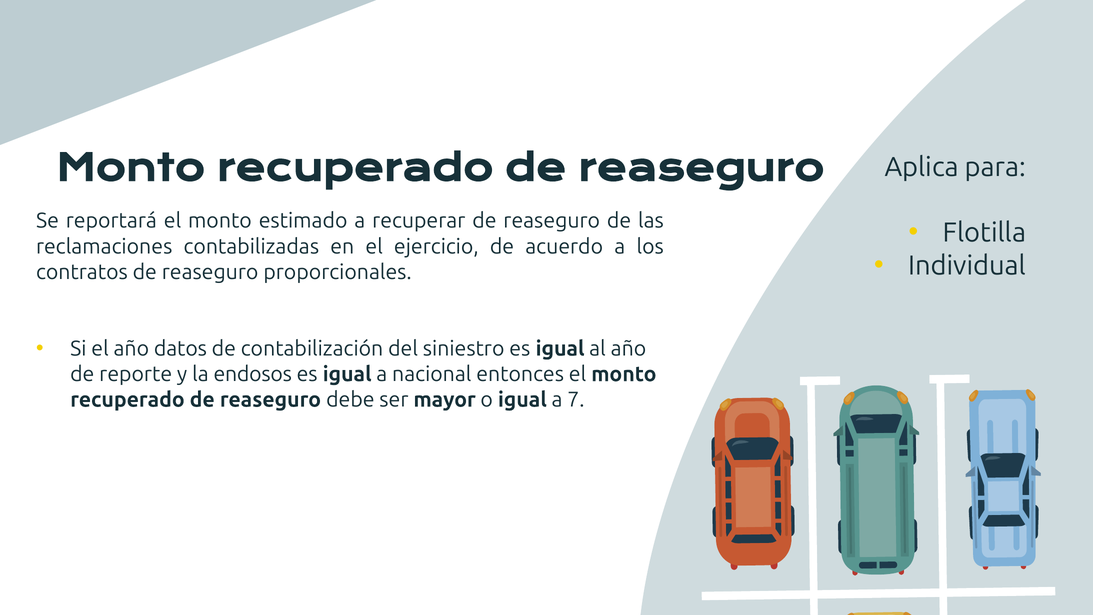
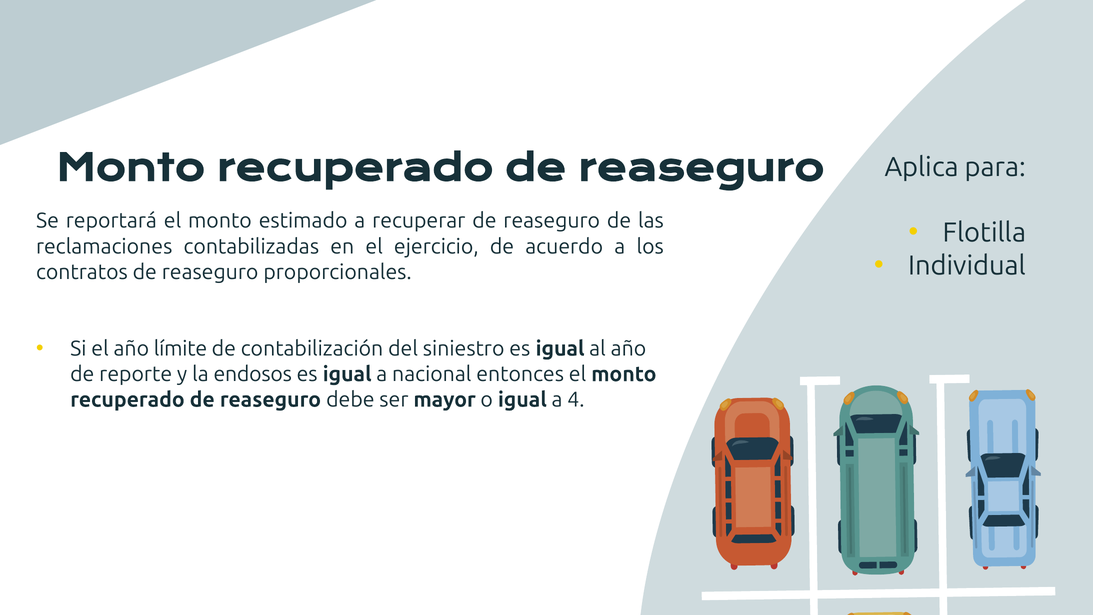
datos: datos -> límite
7: 7 -> 4
